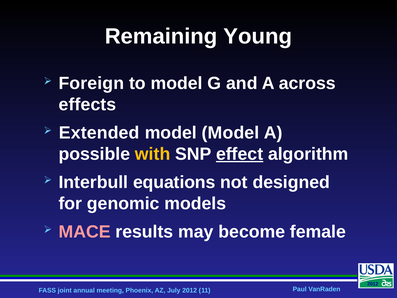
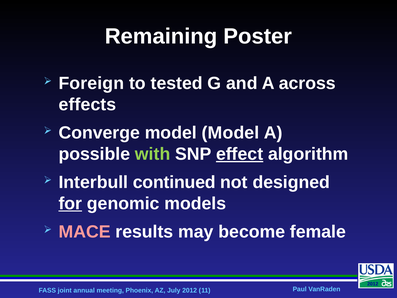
Young: Young -> Poster
to model: model -> tested
Extended: Extended -> Converge
with colour: yellow -> light green
equations: equations -> continued
for underline: none -> present
